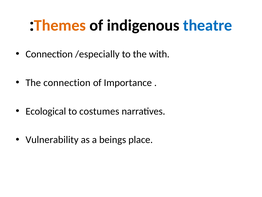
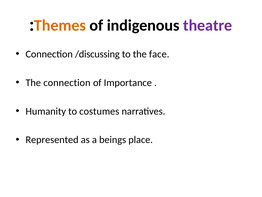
theatre colour: blue -> purple
/especially: /especially -> /discussing
with: with -> face
Ecological: Ecological -> Humanity
Vulnerability: Vulnerability -> Represented
